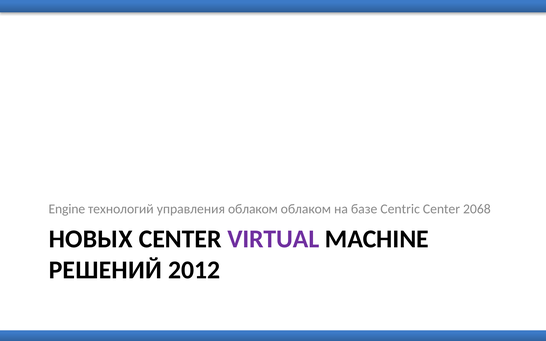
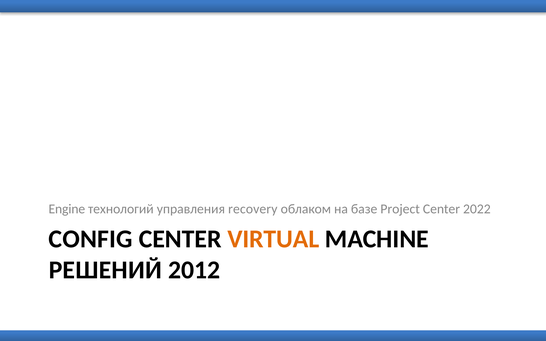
управления облаком: облаком -> recovery
Centric: Centric -> Project
2068: 2068 -> 2022
НОВЫХ: НОВЫХ -> CONFIG
VIRTUAL colour: purple -> orange
